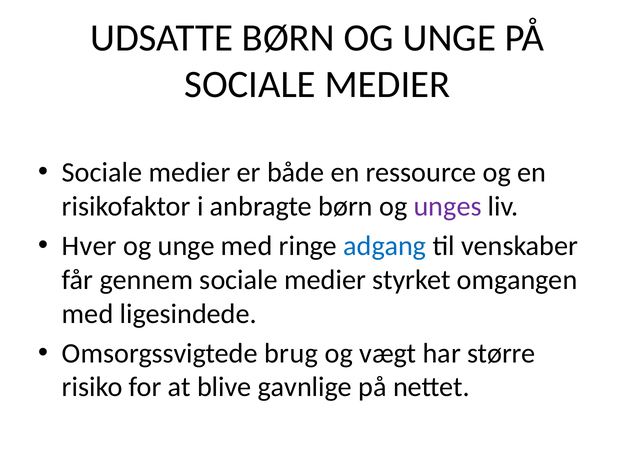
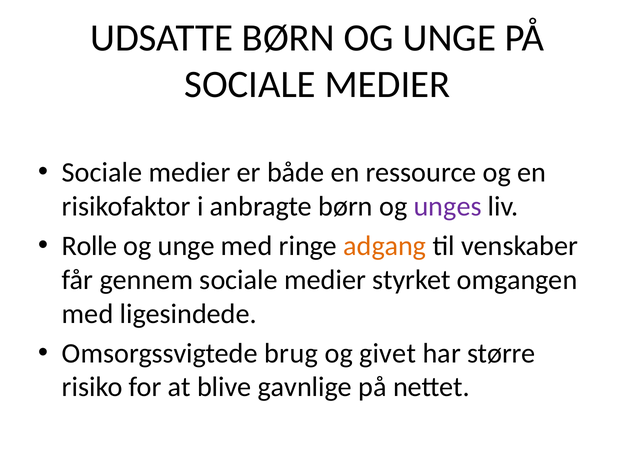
Hver: Hver -> Rolle
adgang colour: blue -> orange
vægt: vægt -> givet
